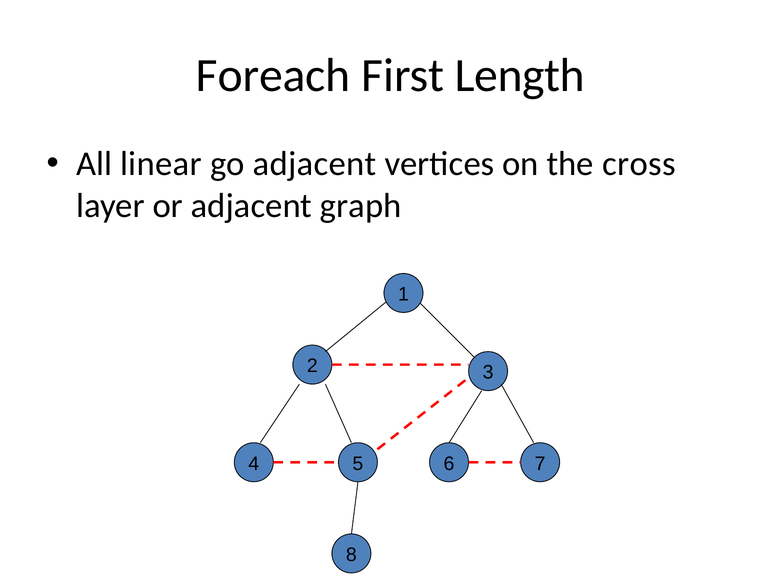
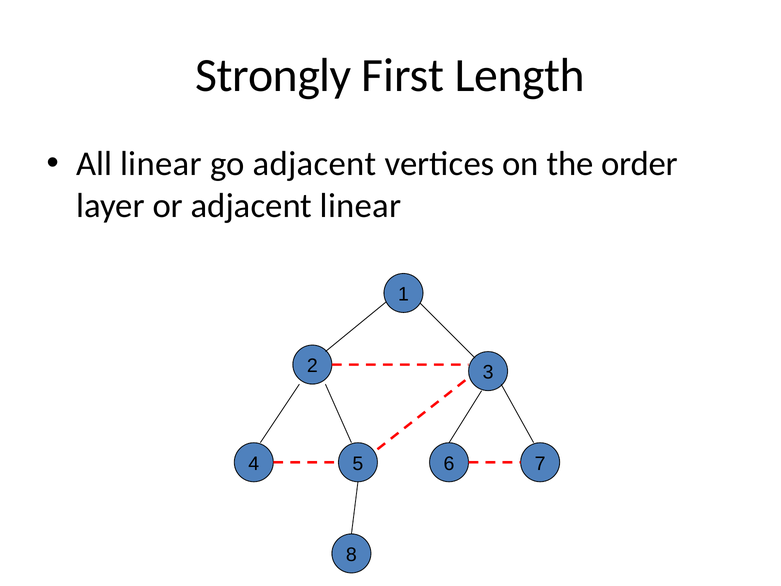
Foreach: Foreach -> Strongly
cross: cross -> order
adjacent graph: graph -> linear
